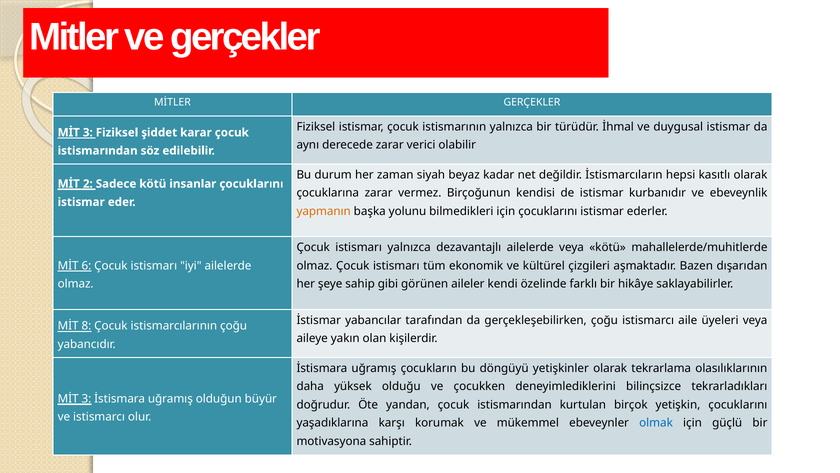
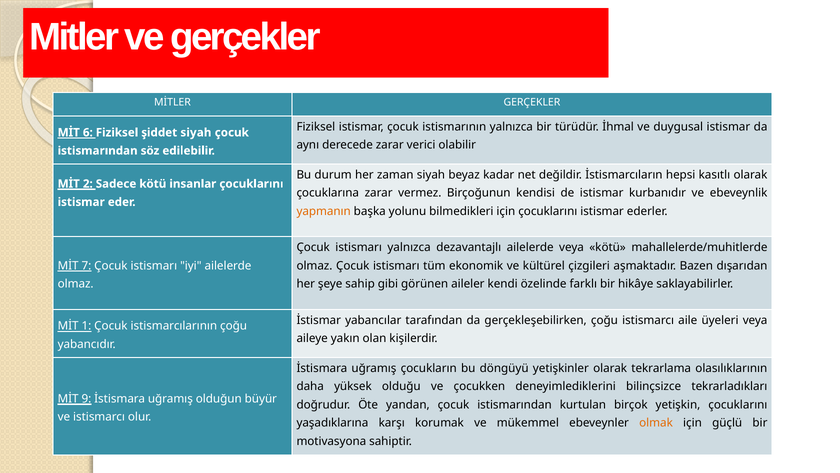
3 at (88, 132): 3 -> 6
şiddet karar: karar -> siyah
6: 6 -> 7
8: 8 -> 1
3 at (86, 398): 3 -> 9
olmak colour: blue -> orange
